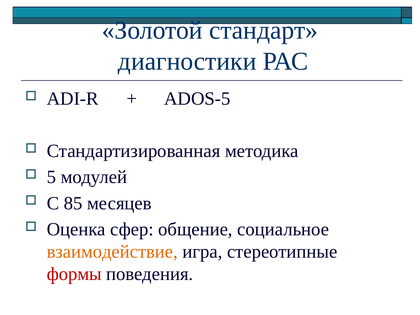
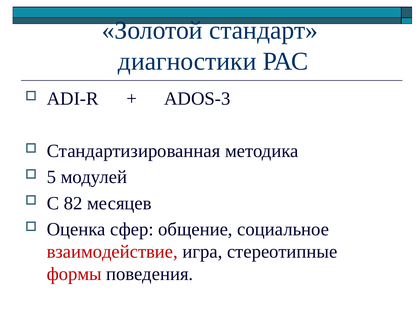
ADOS-5: ADOS-5 -> ADOS-3
85: 85 -> 82
взаимодействие colour: orange -> red
